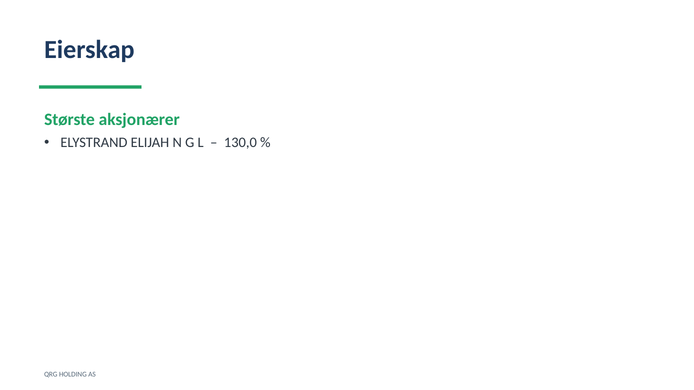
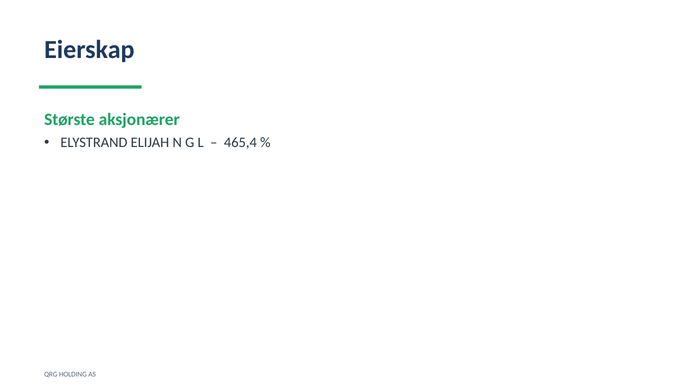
130,0: 130,0 -> 465,4
